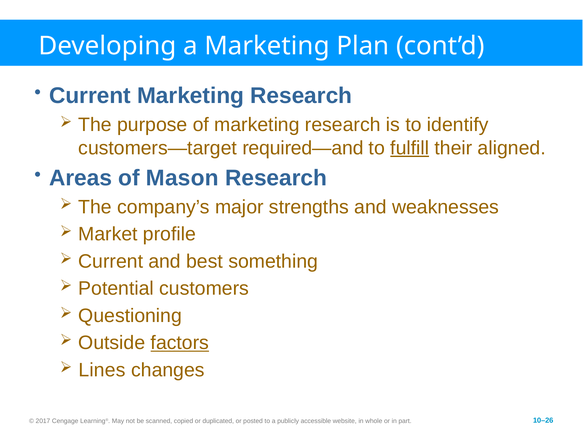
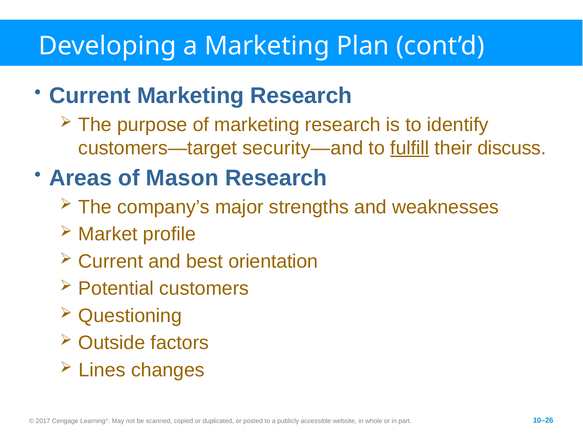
required—and: required—and -> security—and
aligned: aligned -> discuss
something: something -> orientation
factors underline: present -> none
